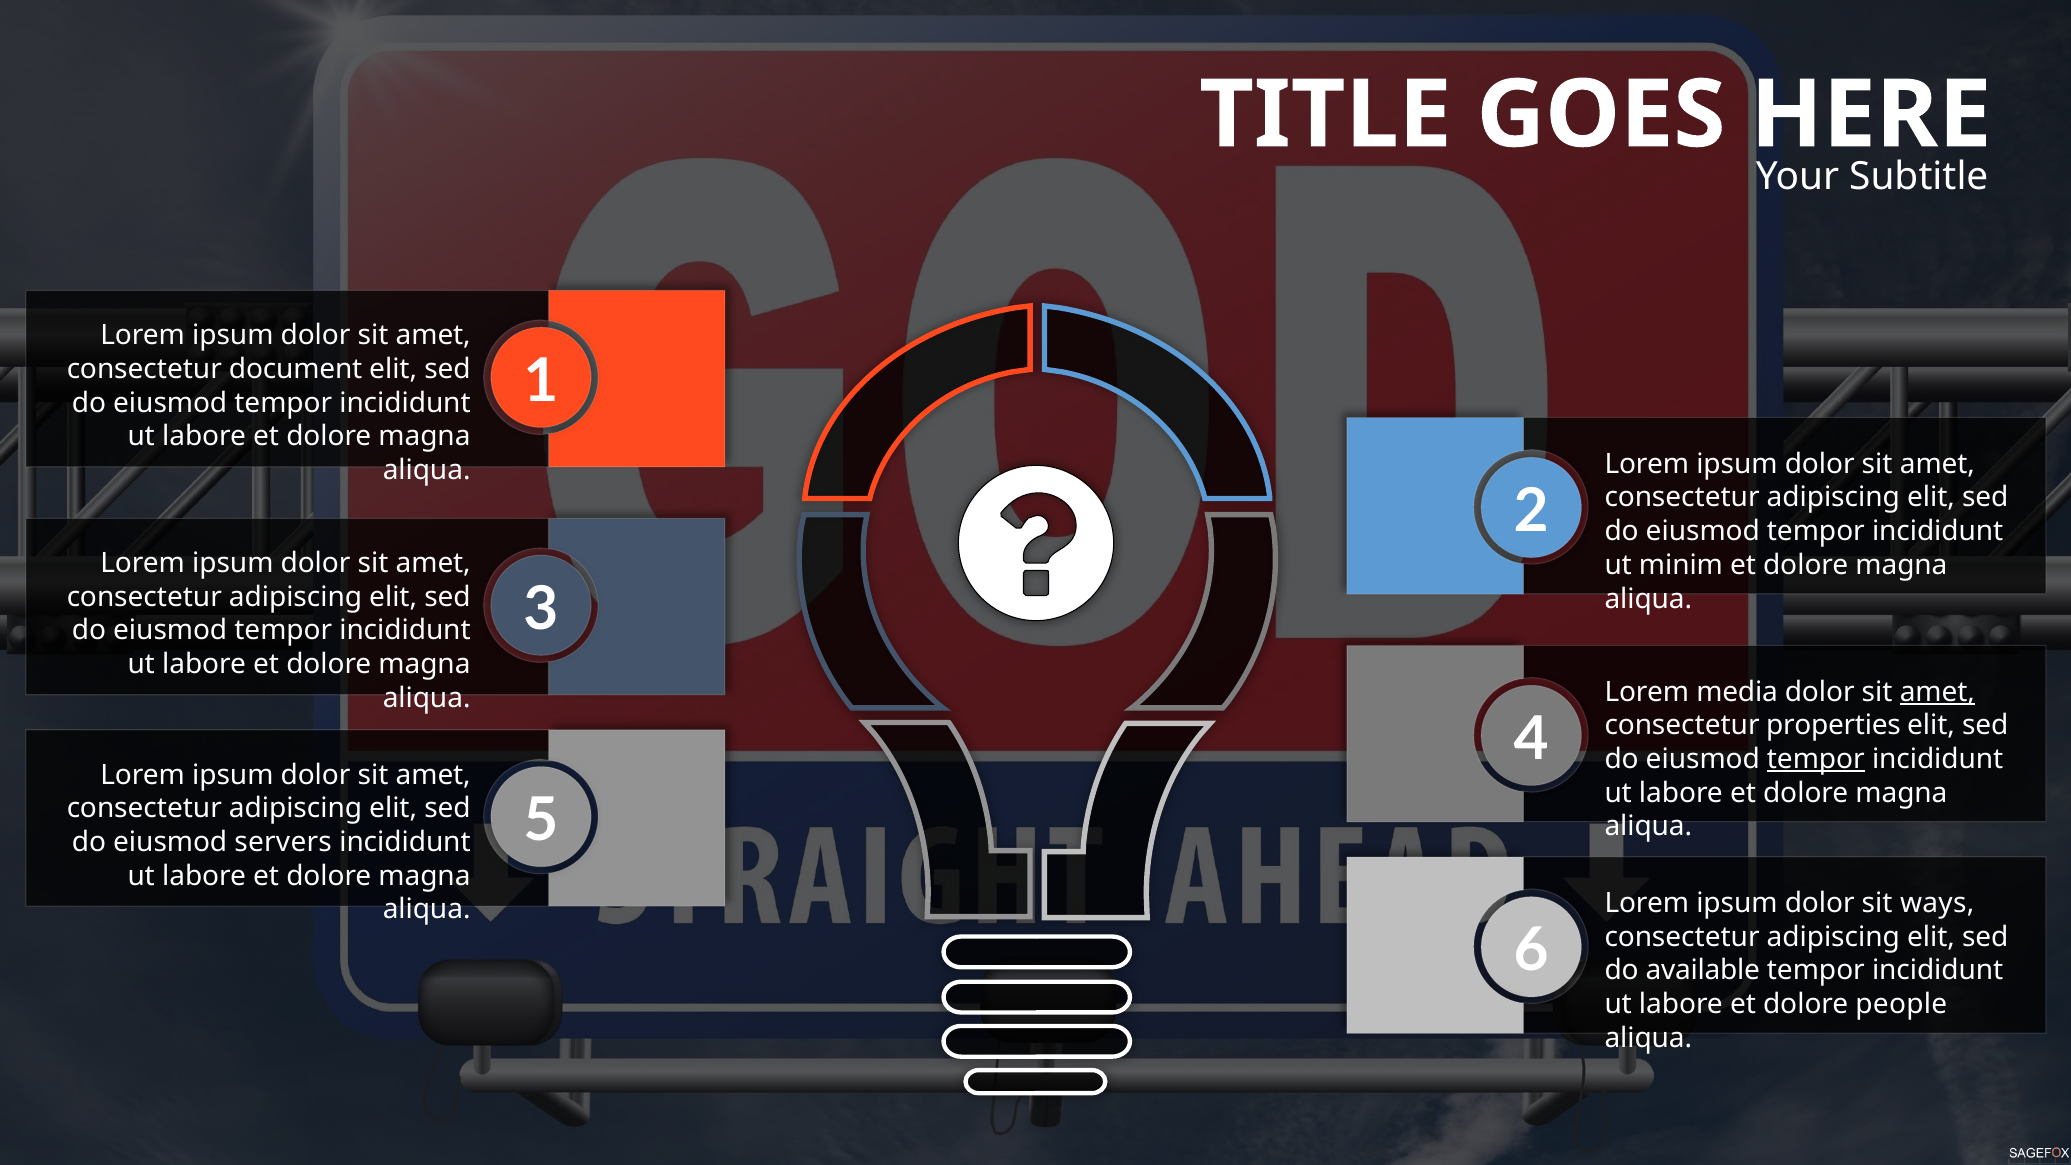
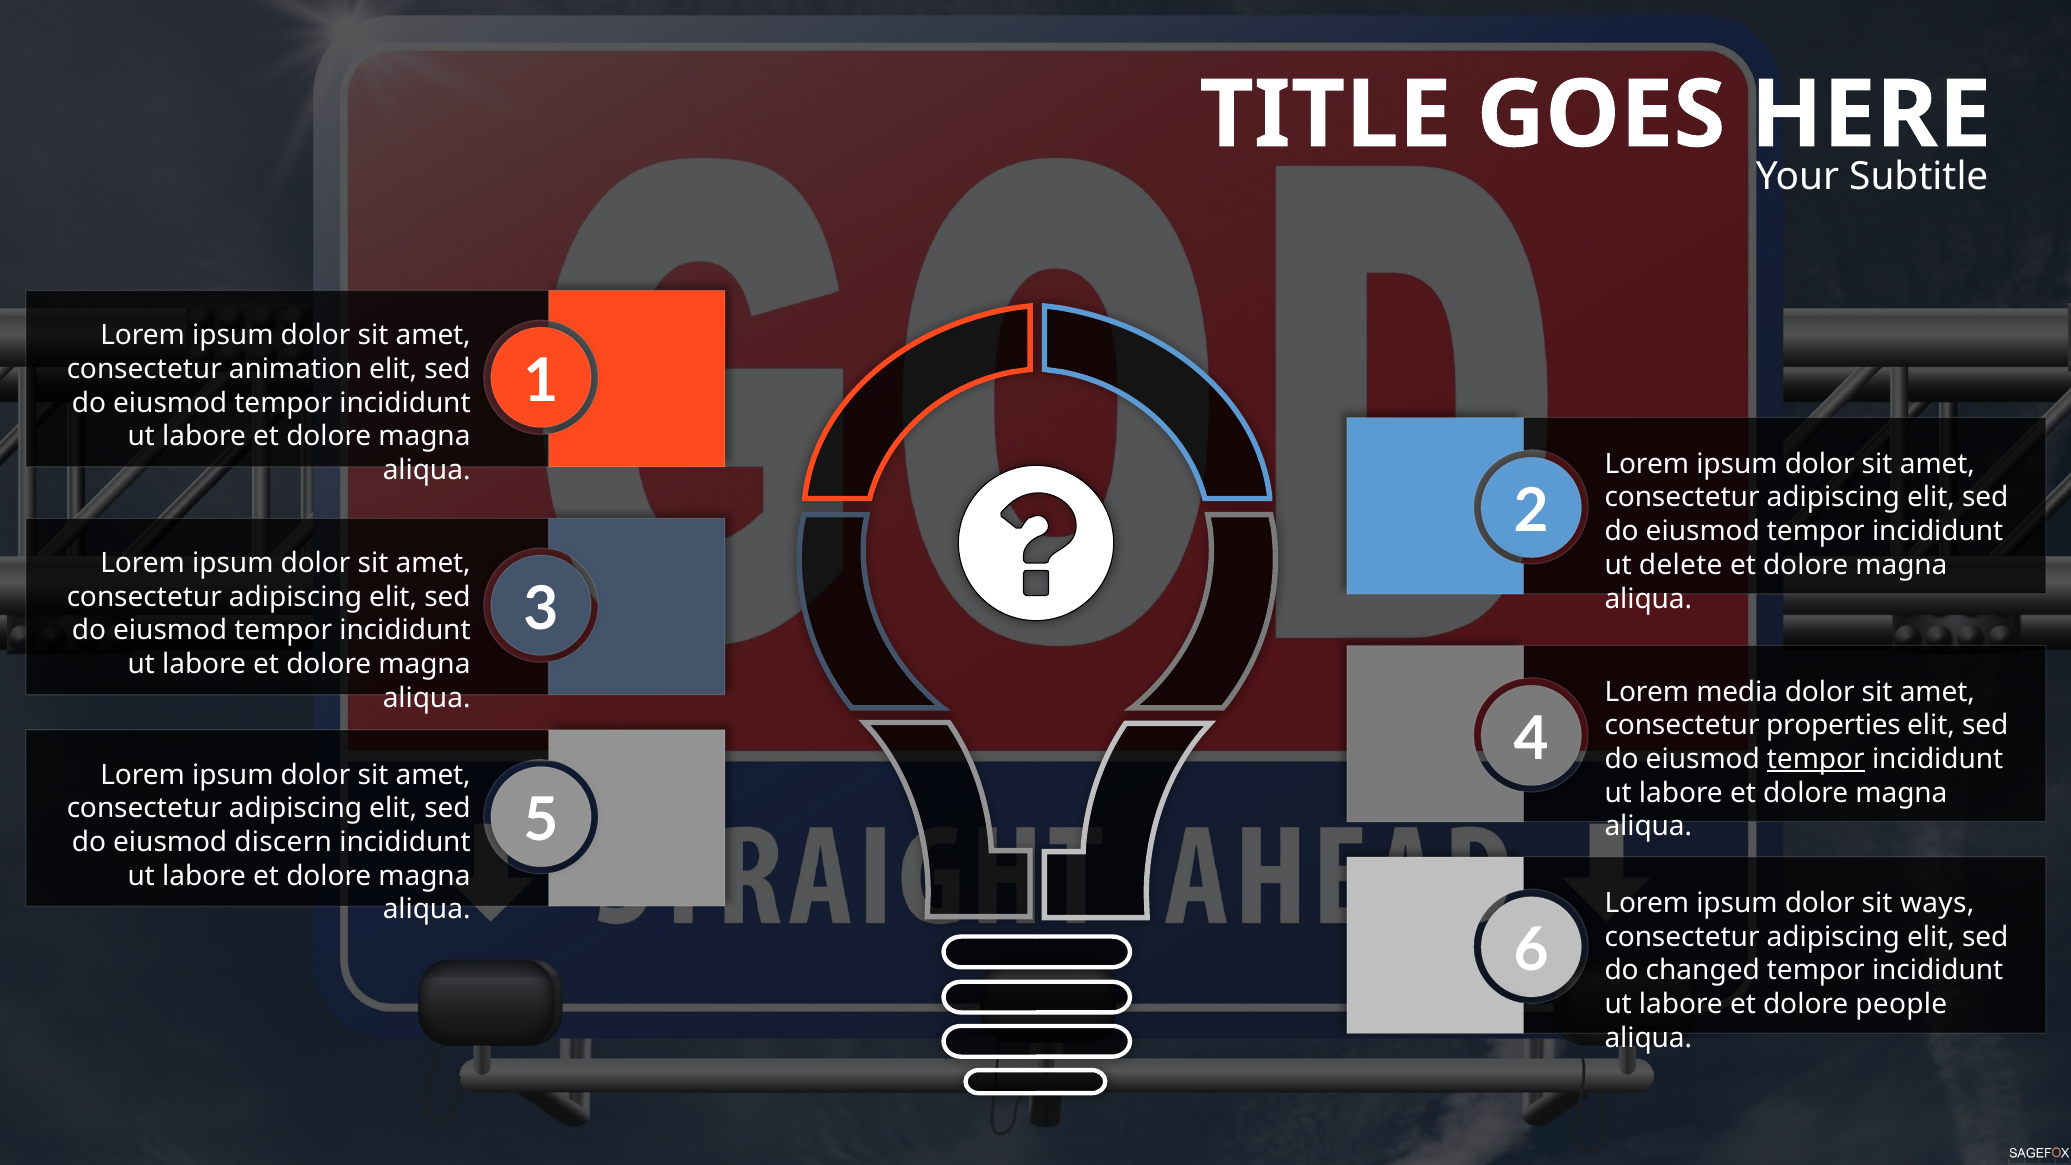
document: document -> animation
minim: minim -> delete
amet at (1937, 692) underline: present -> none
servers: servers -> discern
available: available -> changed
